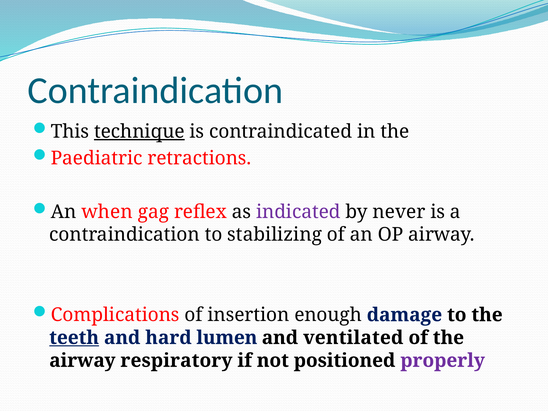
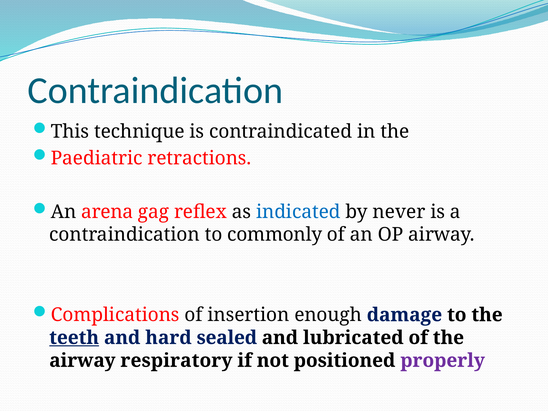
technique underline: present -> none
when: when -> arena
indicated colour: purple -> blue
stabilizing: stabilizing -> commonly
lumen: lumen -> sealed
ventilated: ventilated -> lubricated
